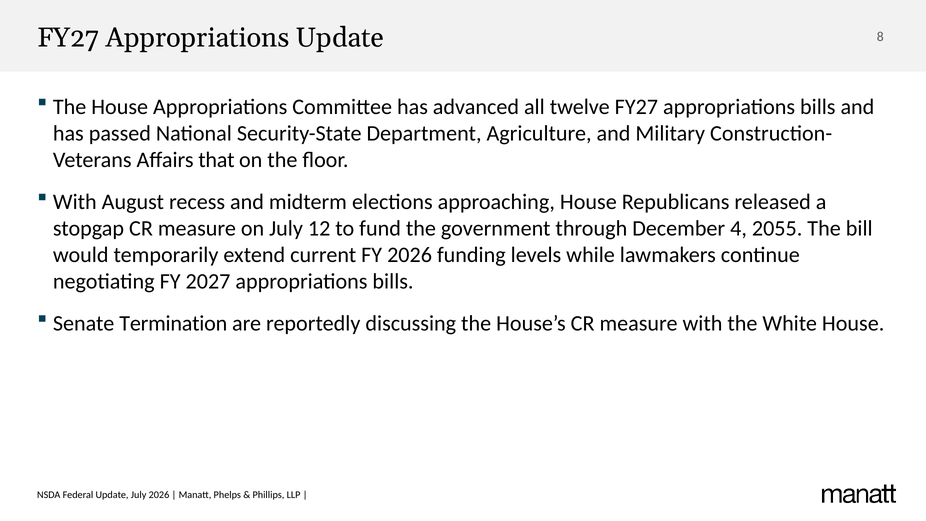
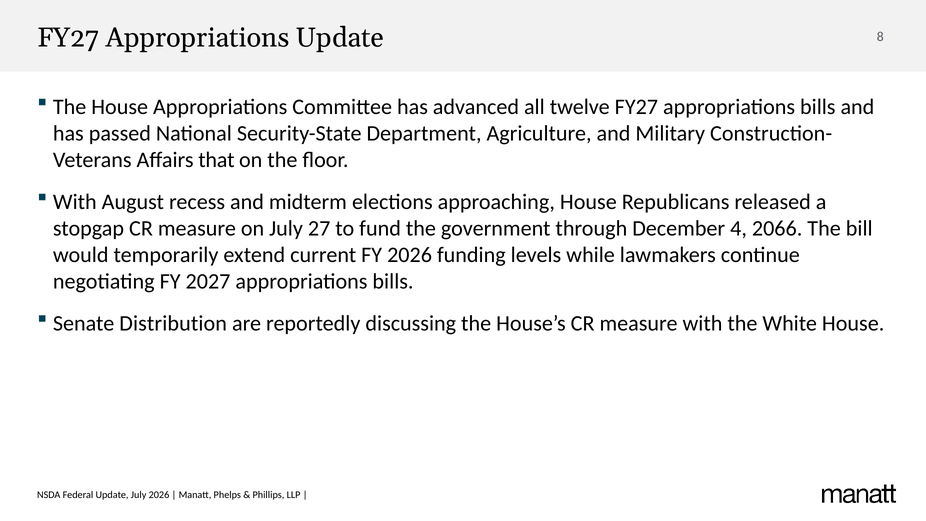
12: 12 -> 27
2055: 2055 -> 2066
Termination: Termination -> Distribution
